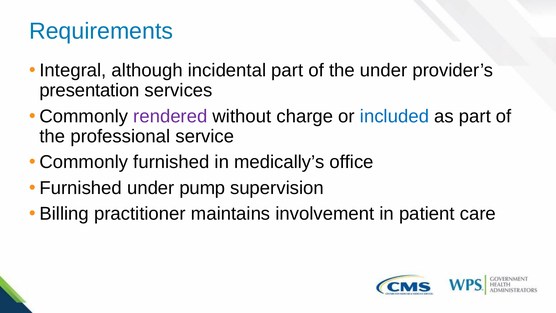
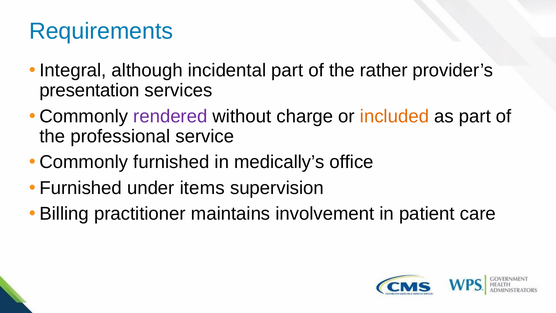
the under: under -> rather
included colour: blue -> orange
pump: pump -> items
